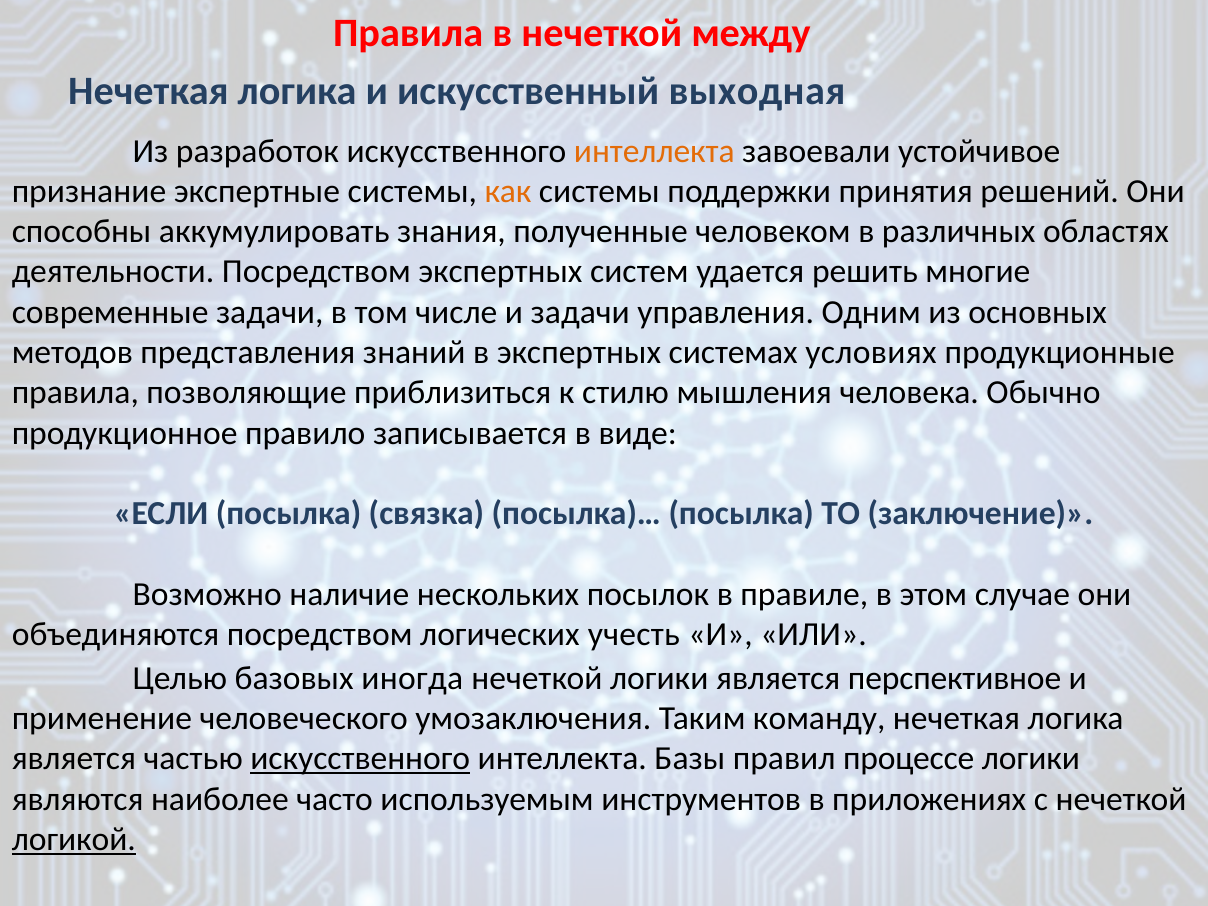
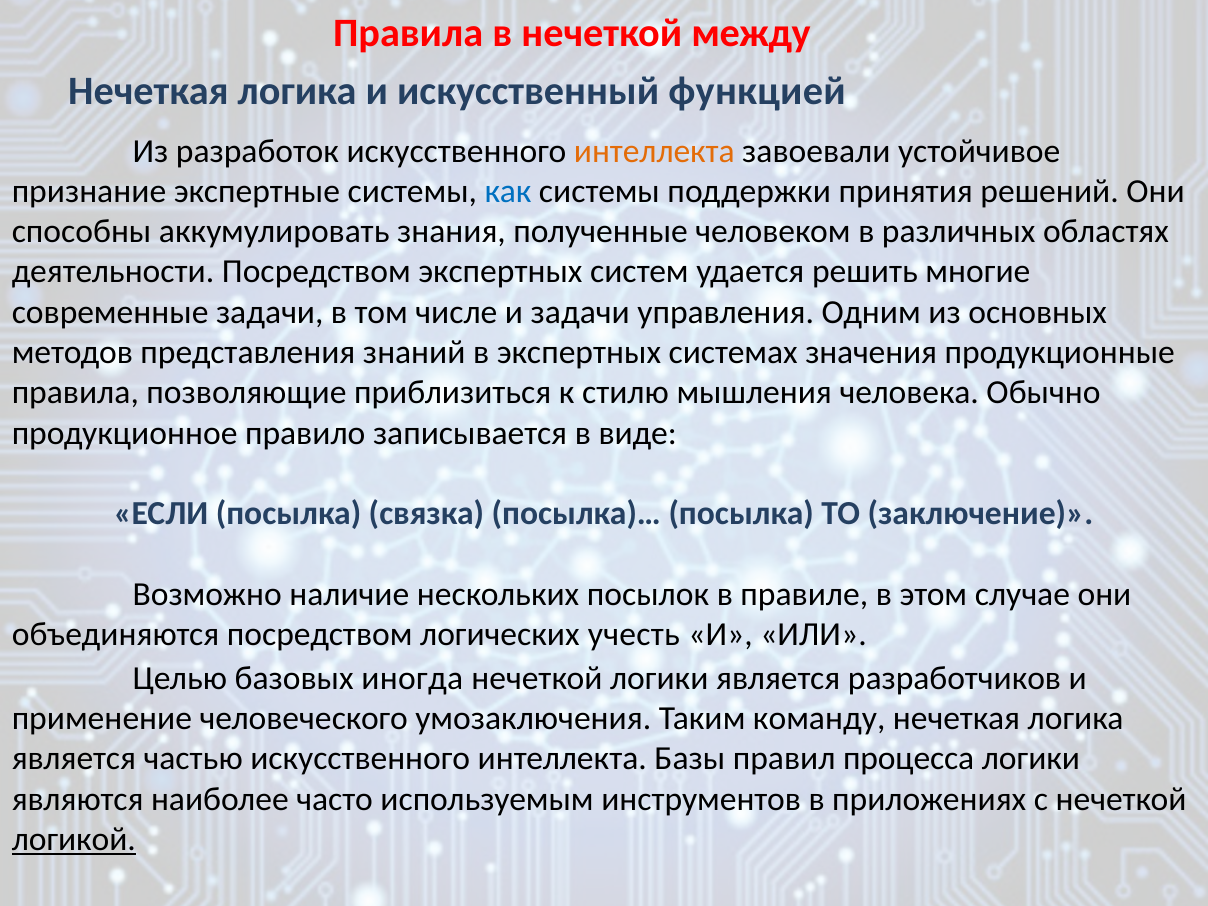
выходная: выходная -> функцией
как colour: orange -> blue
условиях: условиях -> значения
перспективное: перспективное -> разработчиков
искусственного at (360, 759) underline: present -> none
процессе: процессе -> процесса
